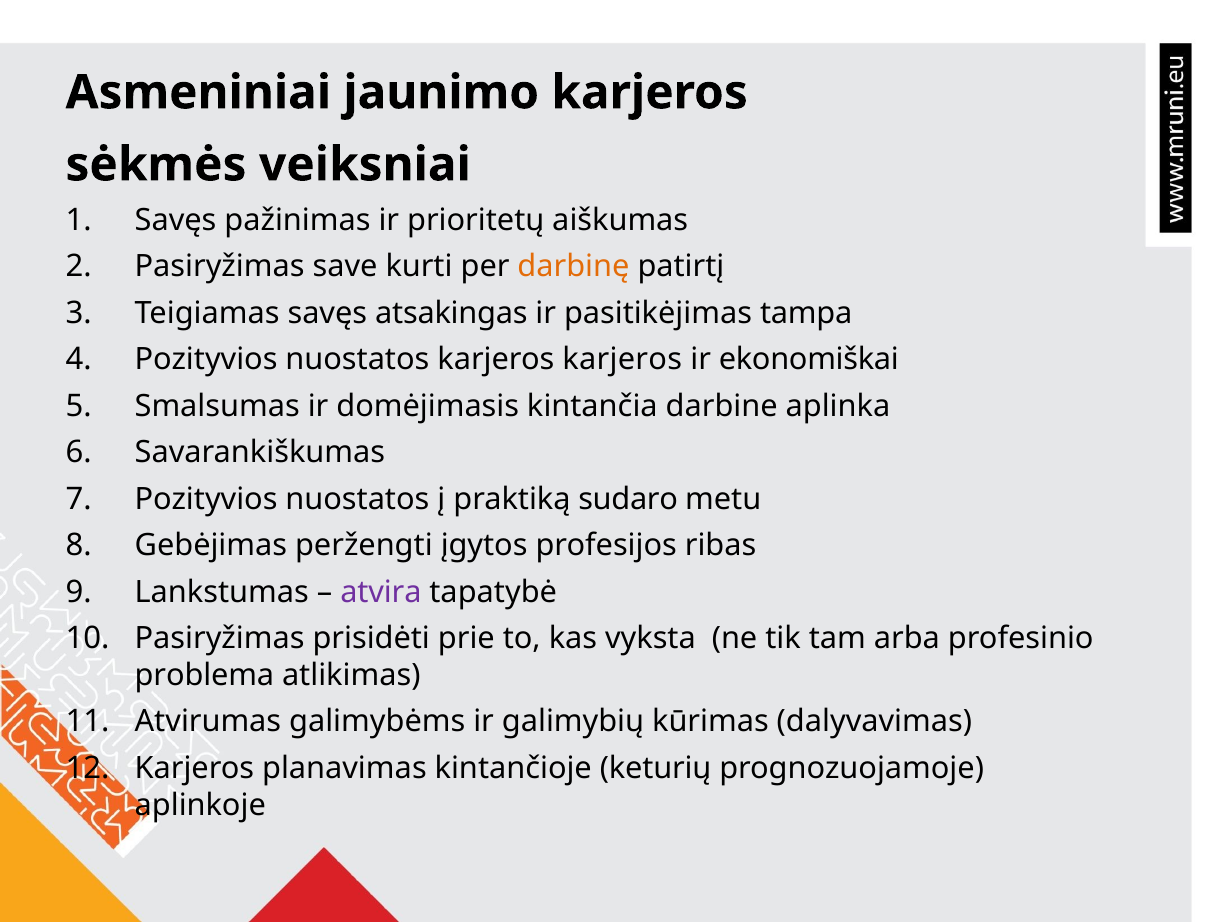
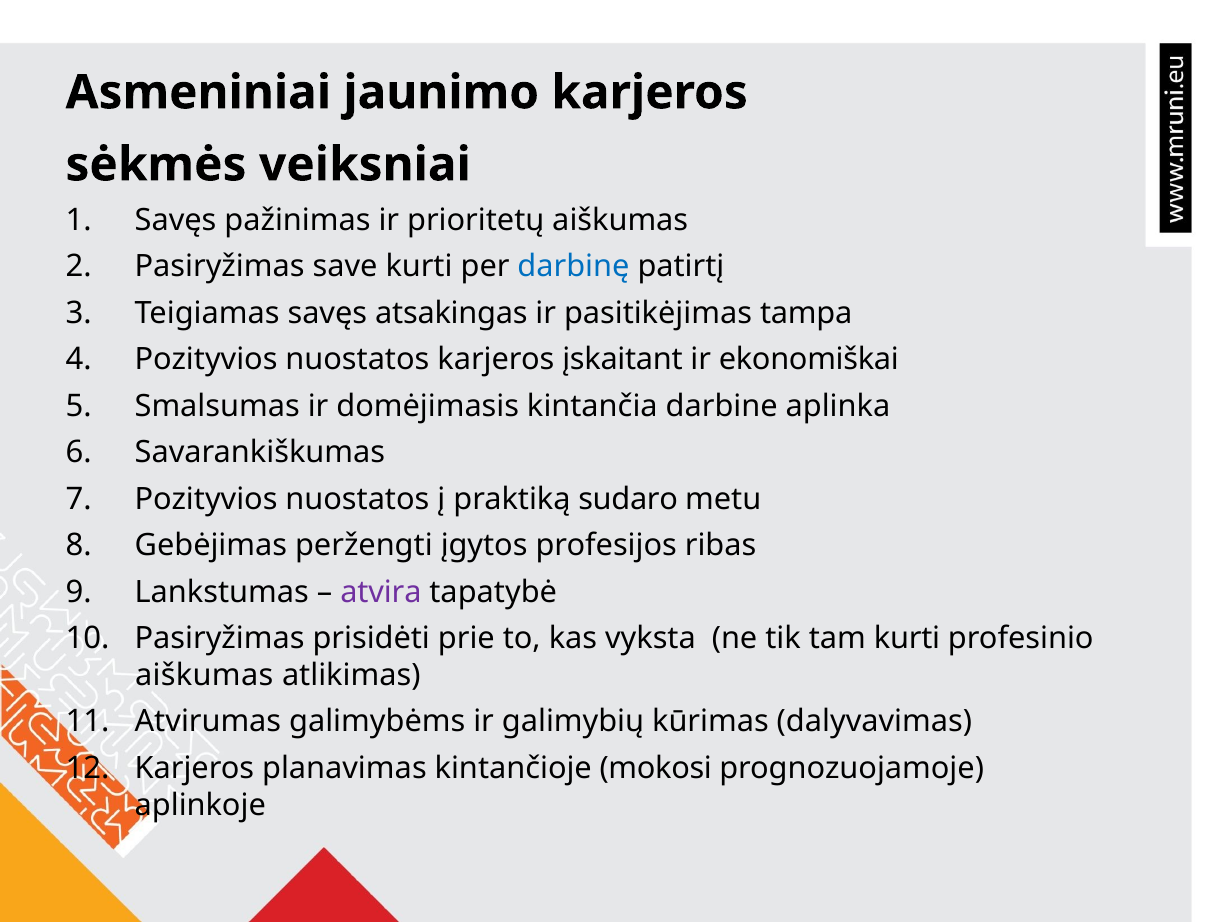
darbinę colour: orange -> blue
karjeros karjeros: karjeros -> įskaitant
tam arba: arba -> kurti
problema at (204, 676): problema -> aiškumas
keturių: keturių -> mokosi
